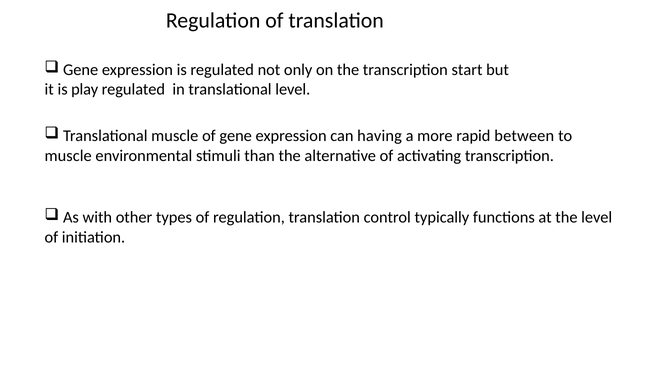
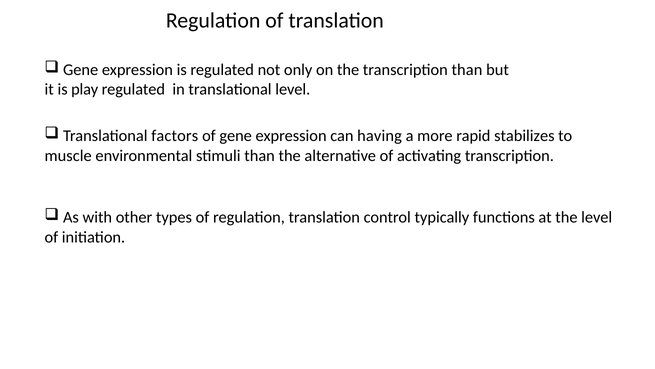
transcription start: start -> than
Translational muscle: muscle -> factors
between: between -> stabilizes
